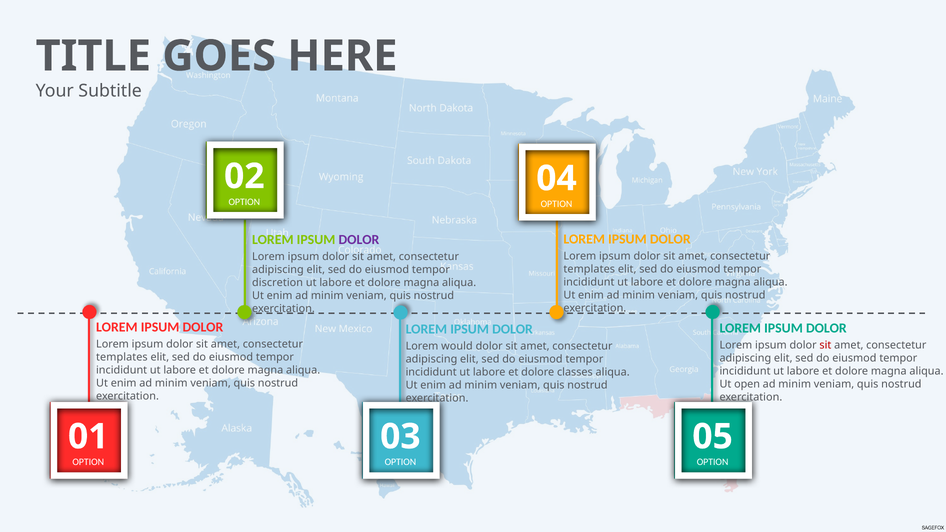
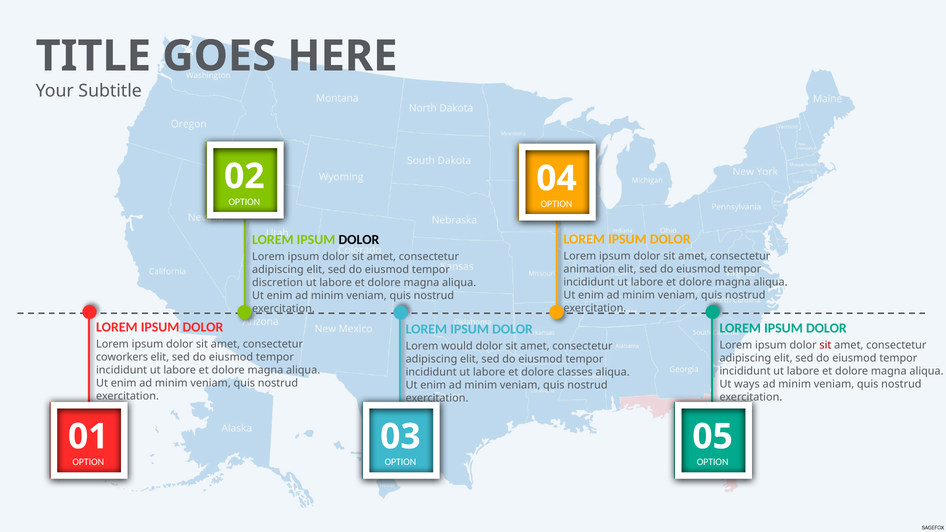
DOLOR at (359, 240) colour: purple -> black
templates at (589, 269): templates -> animation
templates at (122, 357): templates -> coworkers
open: open -> ways
